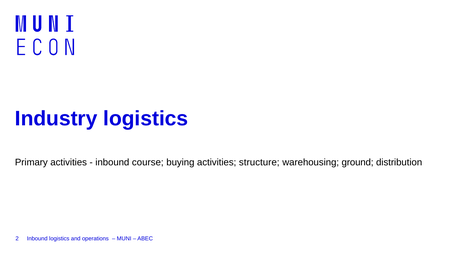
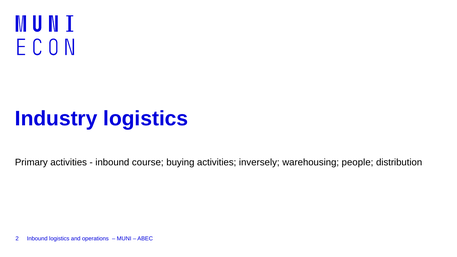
structure: structure -> inversely
ground: ground -> people
